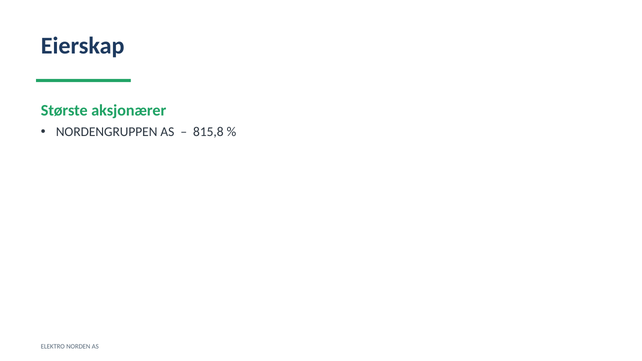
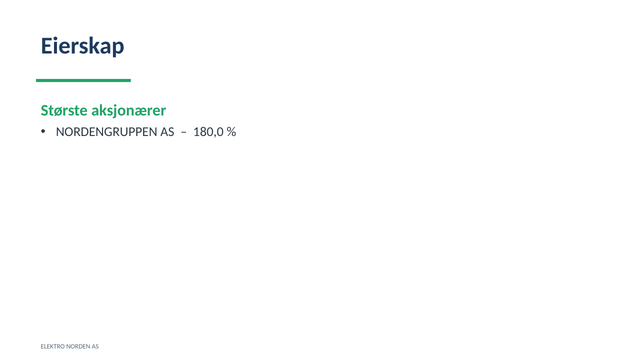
815,8: 815,8 -> 180,0
